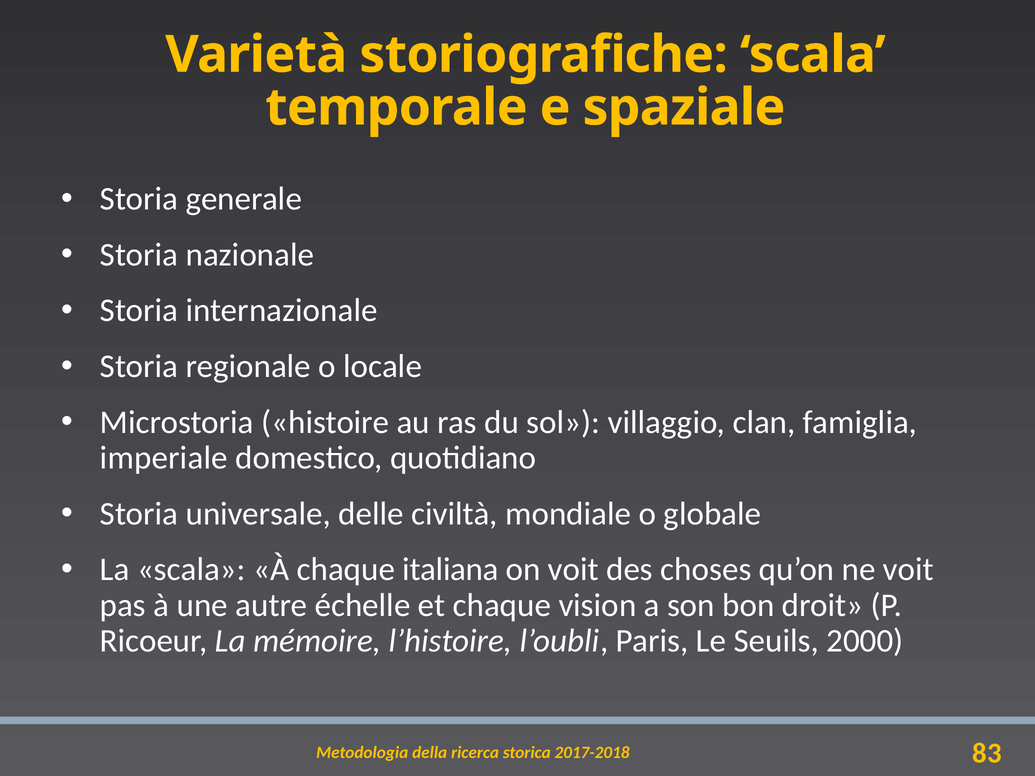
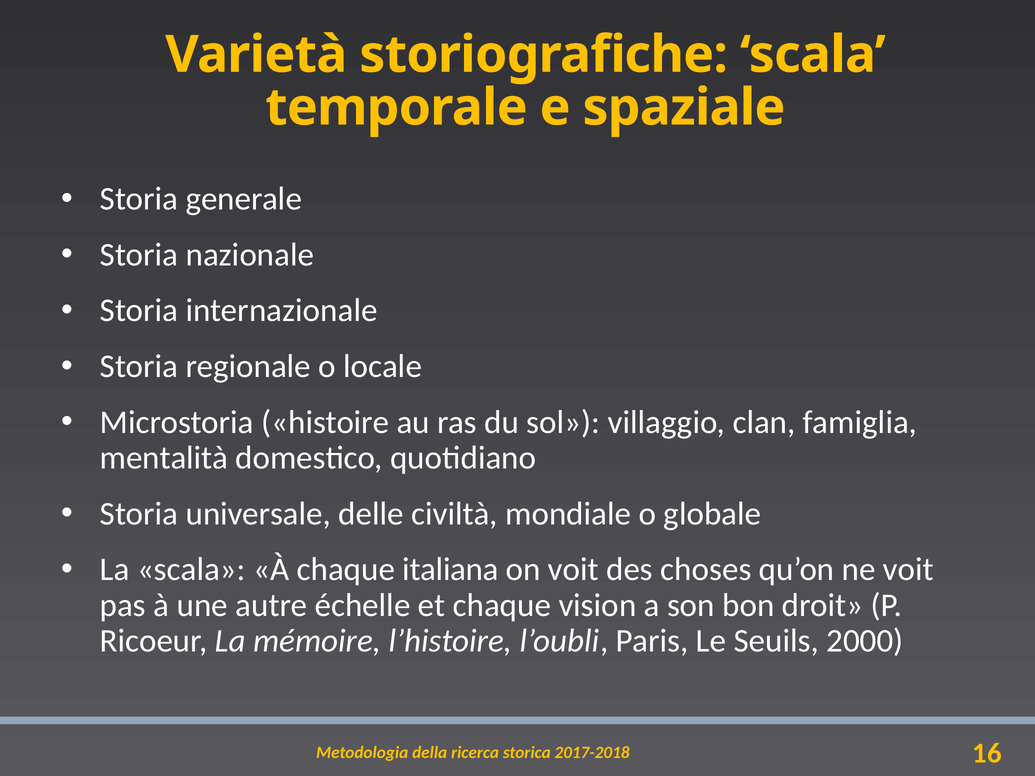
imperiale: imperiale -> mentalità
83: 83 -> 16
